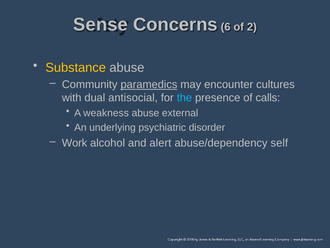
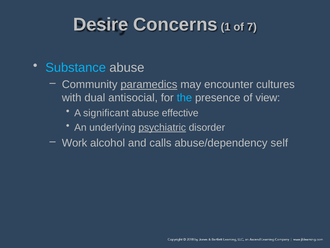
Sense: Sense -> Desire
6: 6 -> 1
2: 2 -> 7
Substance colour: yellow -> light blue
calls: calls -> view
weakness: weakness -> significant
external: external -> effective
psychiatric underline: none -> present
alert: alert -> calls
